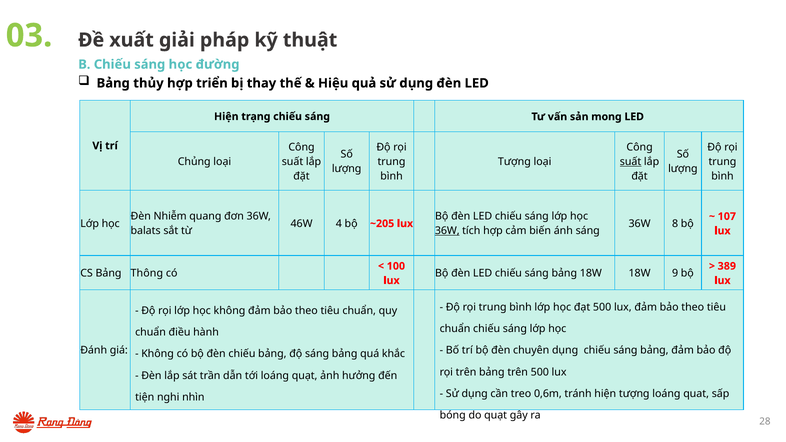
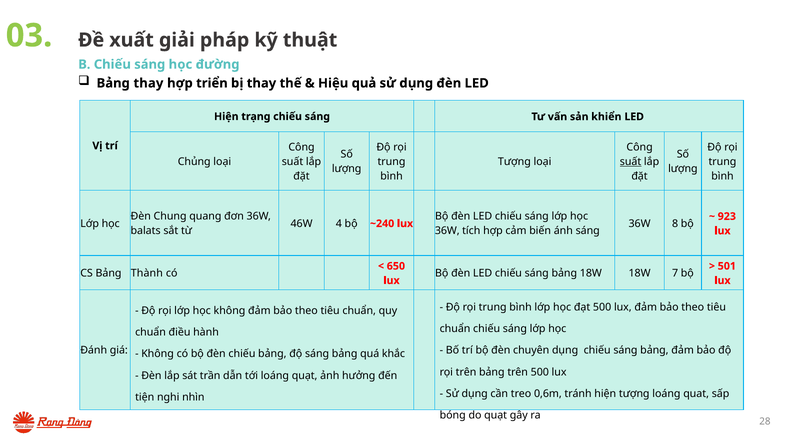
Bảng thủy: thủy -> thay
mong: mong -> khiển
Nhiễm: Nhiễm -> Chung
107: 107 -> 923
~205: ~205 -> ~240
36W at (447, 231) underline: present -> none
100: 100 -> 650
389: 389 -> 501
Thông: Thông -> Thành
9: 9 -> 7
